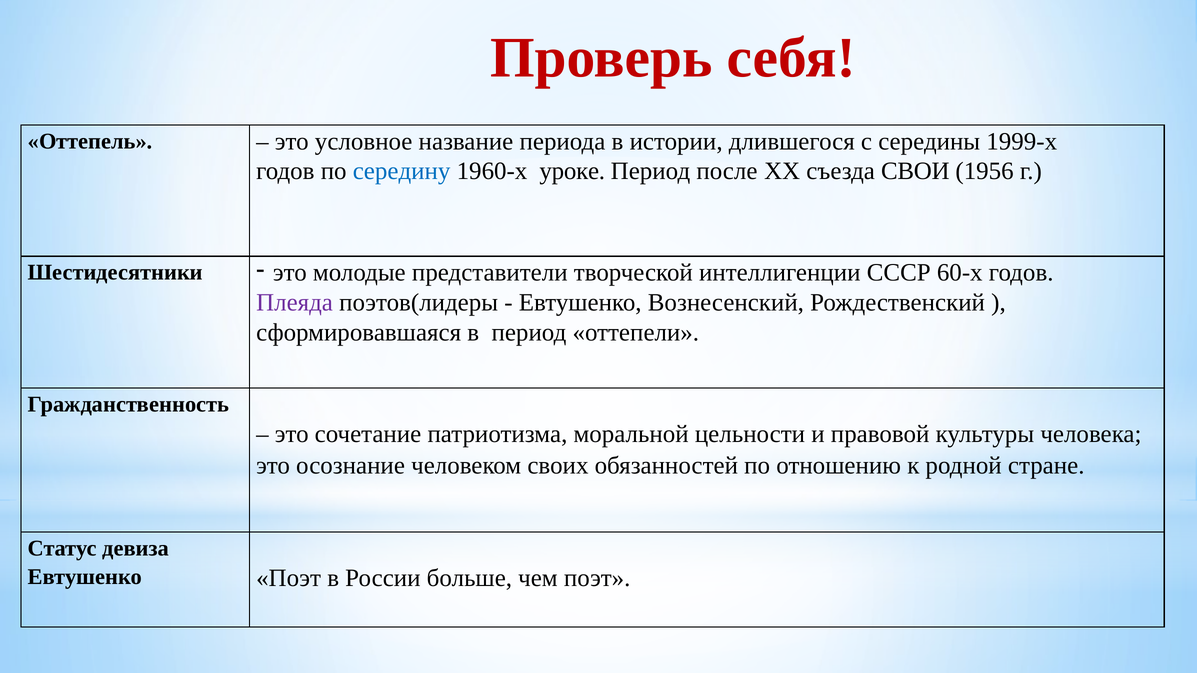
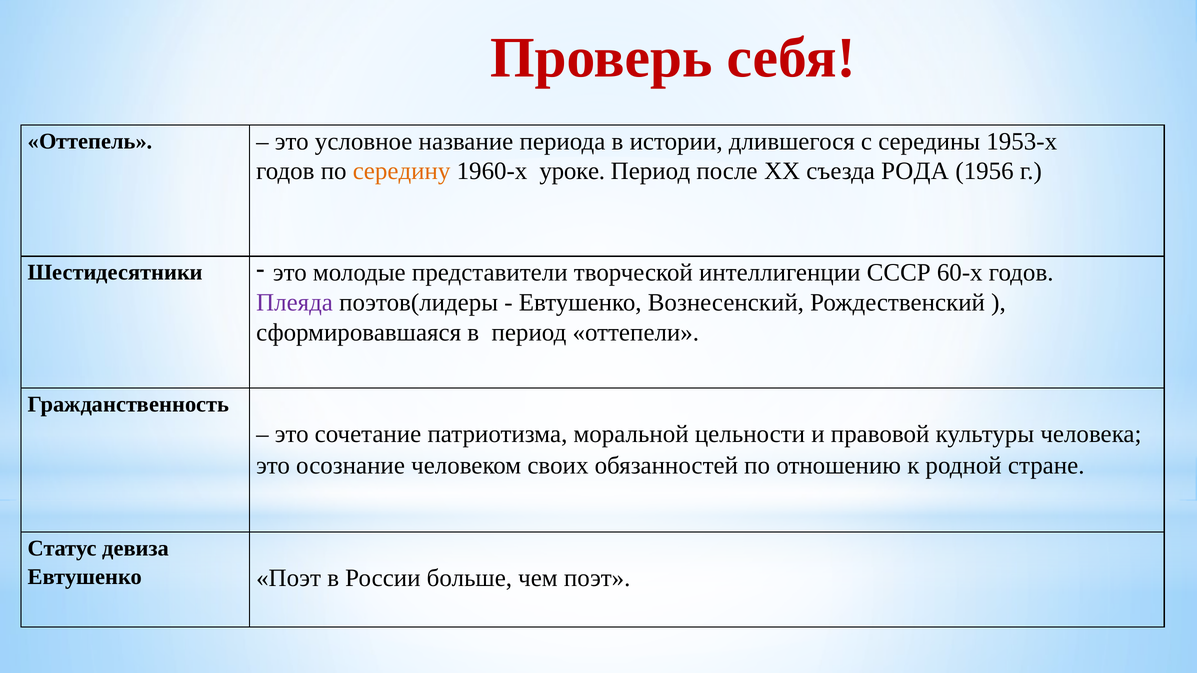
1999-х: 1999-х -> 1953-х
середину colour: blue -> orange
СВОИ: СВОИ -> РОДА
